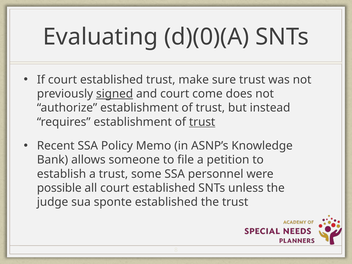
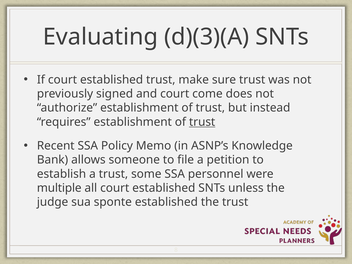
d)(0)(A: d)(0)(A -> d)(3)(A
signed underline: present -> none
possible: possible -> multiple
